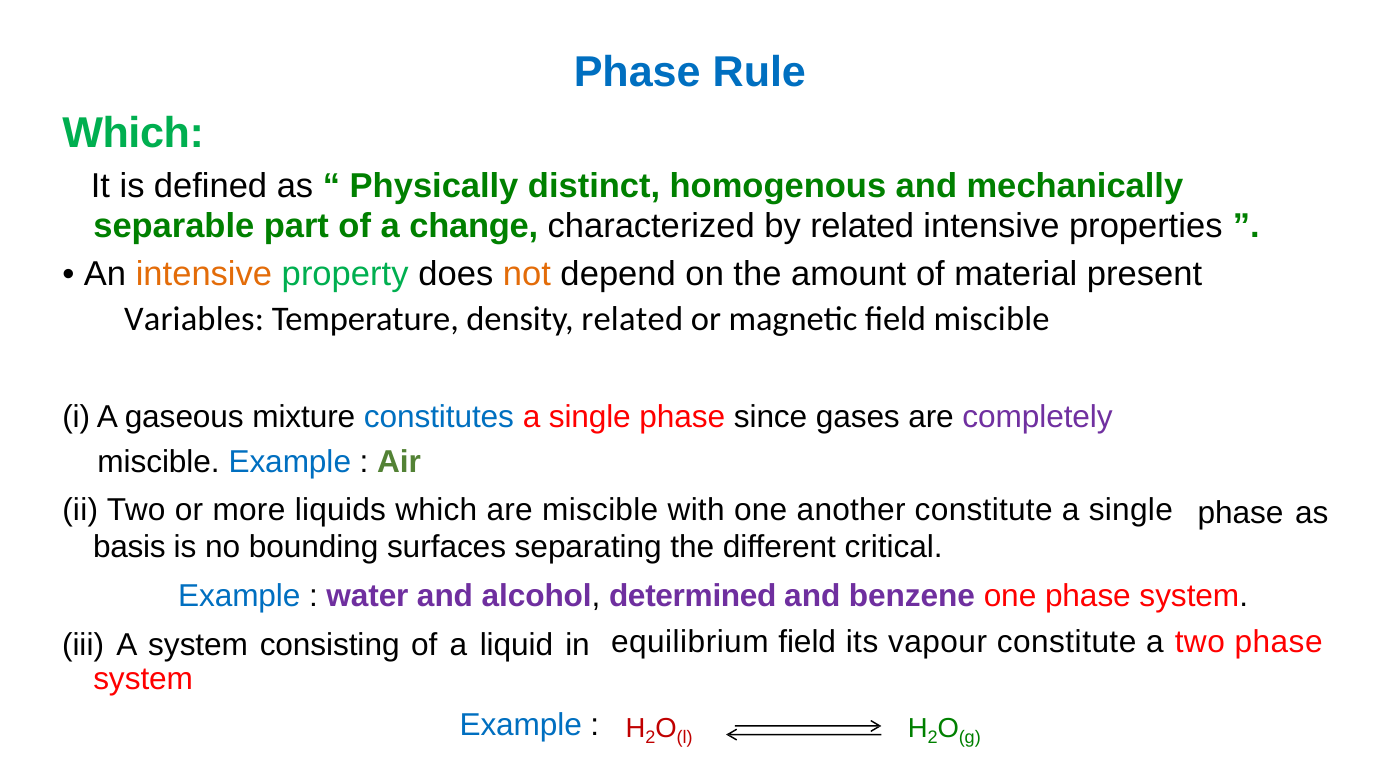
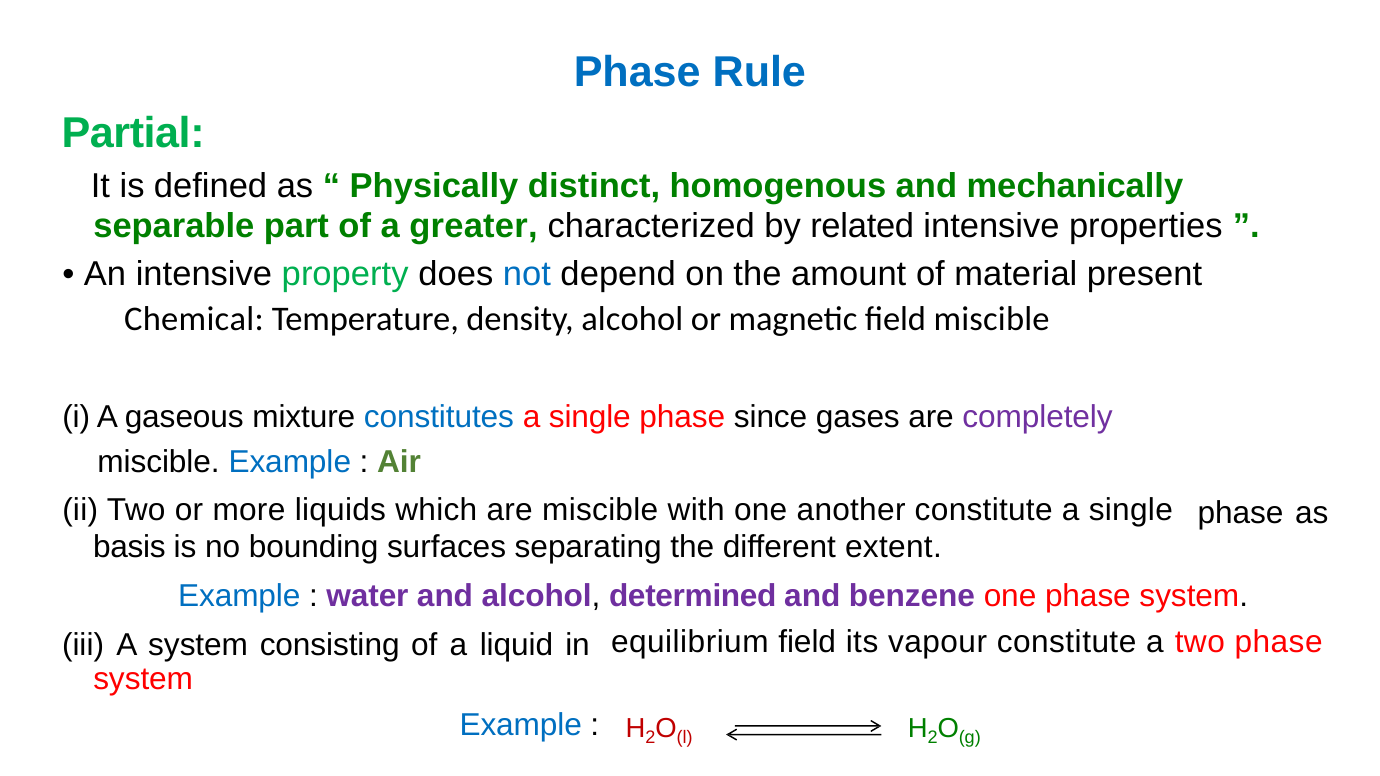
Which at (133, 133): Which -> Partial
change: change -> greater
intensive at (204, 274) colour: orange -> black
not colour: orange -> blue
Variables: Variables -> Chemical
density related: related -> alcohol
critical: critical -> extent
